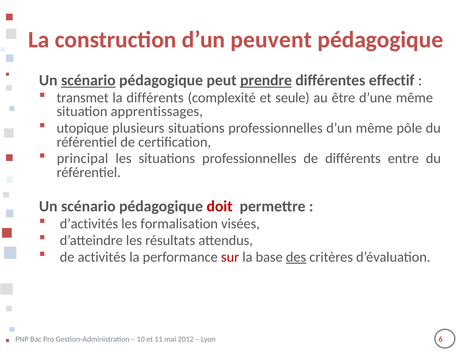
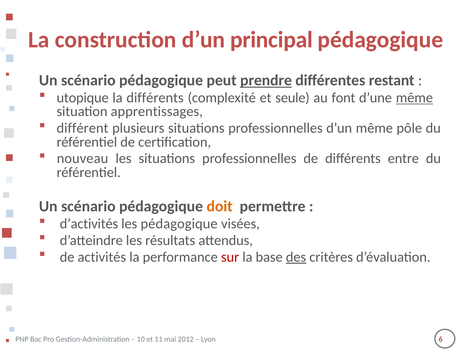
peuvent: peuvent -> principal
scénario at (88, 80) underline: present -> none
effectif: effectif -> restant
transmet: transmet -> utopique
être: être -> font
même at (414, 98) underline: none -> present
utopique: utopique -> différent
principal: principal -> nouveau
doit colour: red -> orange
les formalisation: formalisation -> pédagogique
